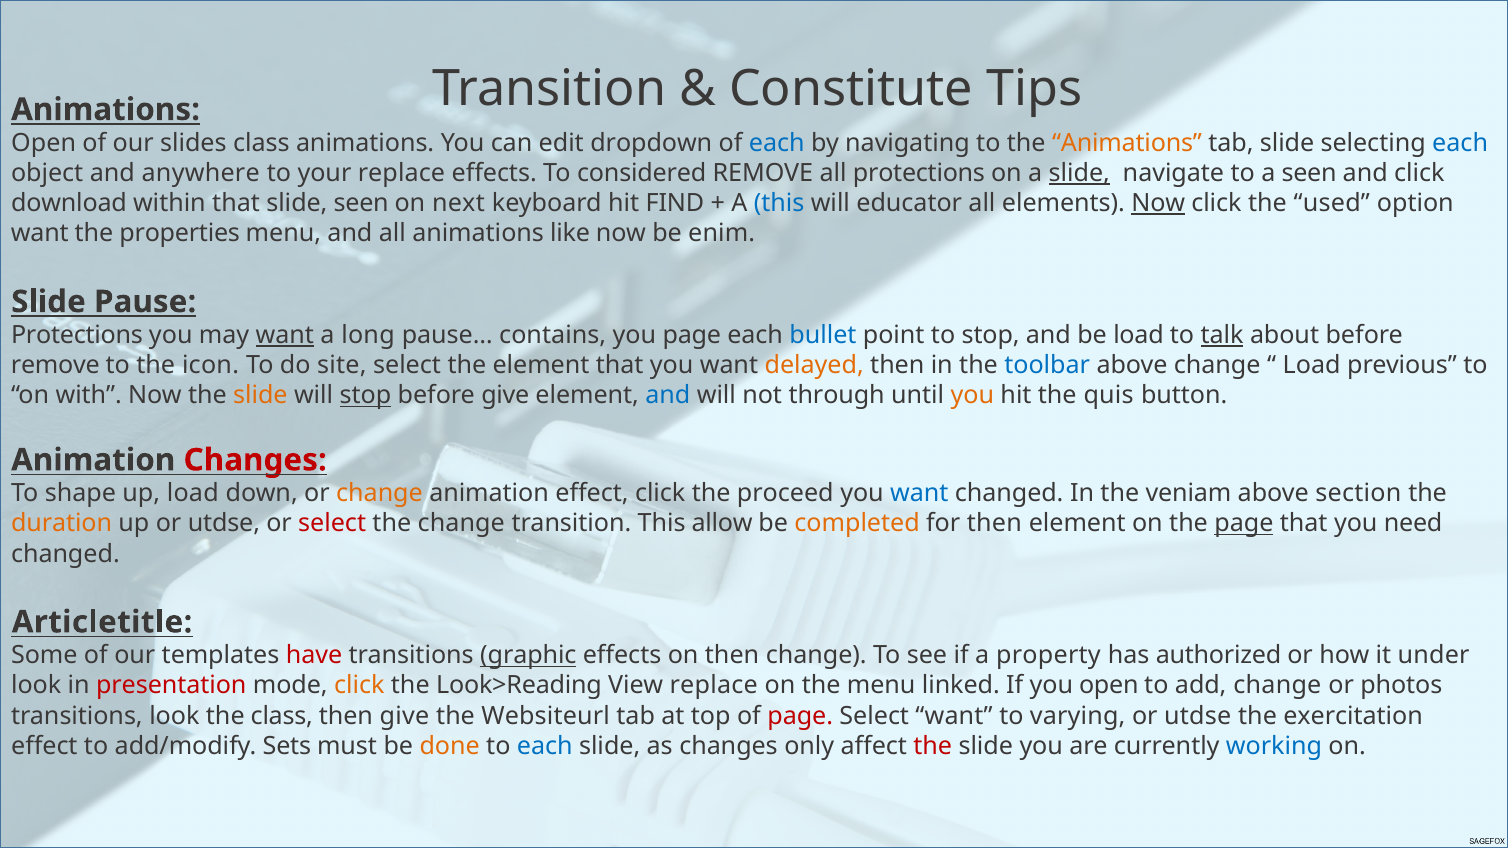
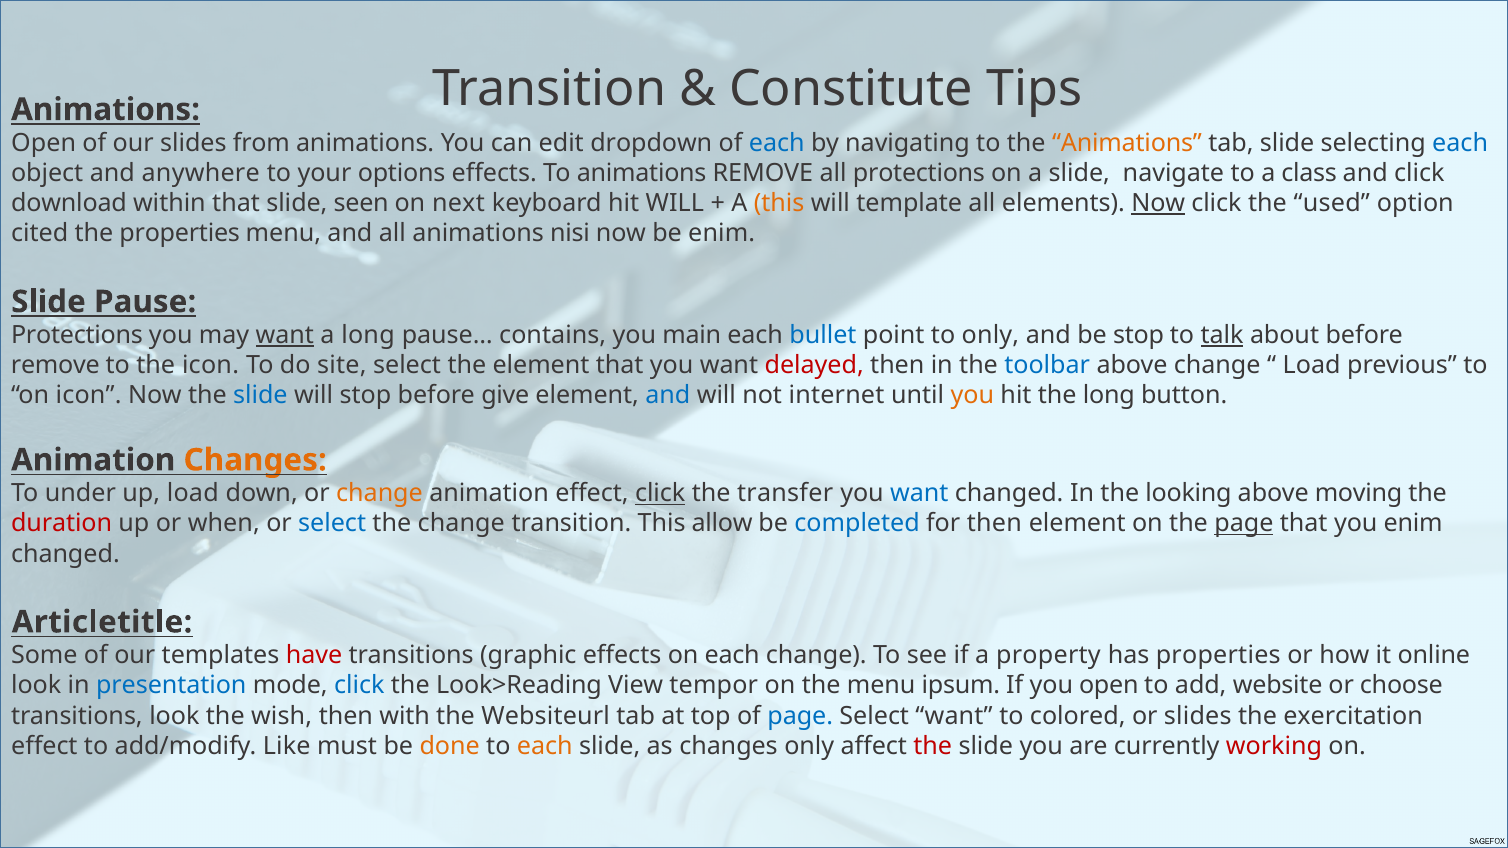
slides class: class -> from
your replace: replace -> options
To considered: considered -> animations
slide at (1079, 173) underline: present -> none
a seen: seen -> class
hit FIND: FIND -> WILL
this at (779, 203) colour: blue -> orange
educator: educator -> template
want at (40, 234): want -> cited
like: like -> nisi
you page: page -> main
to stop: stop -> only
be load: load -> stop
delayed colour: orange -> red
on with: with -> icon
slide at (260, 396) colour: orange -> blue
stop at (365, 396) underline: present -> none
through: through -> internet
the quis: quis -> long
Changes at (255, 460) colour: red -> orange
shape: shape -> under
click at (660, 494) underline: none -> present
proceed: proceed -> transfer
veniam: veniam -> looking
section: section -> moving
duration colour: orange -> red
up or utdse: utdse -> when
select at (332, 524) colour: red -> blue
completed colour: orange -> blue
you need: need -> enim
graphic underline: present -> none
on then: then -> each
has authorized: authorized -> properties
under: under -> online
presentation colour: red -> blue
click at (359, 686) colour: orange -> blue
View replace: replace -> tempor
linked: linked -> ipsum
add change: change -> website
photos: photos -> choose
the class: class -> wish
then give: give -> with
page at (800, 716) colour: red -> blue
varying: varying -> colored
utdse at (1198, 716): utdse -> slides
Sets: Sets -> Like
each at (545, 746) colour: blue -> orange
working colour: blue -> red
